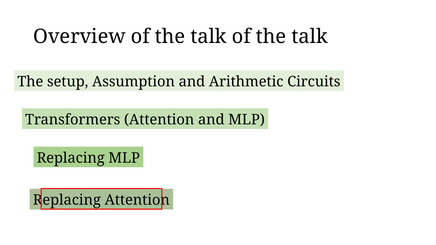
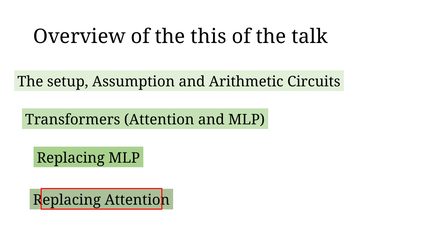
Overview of the talk: talk -> this
